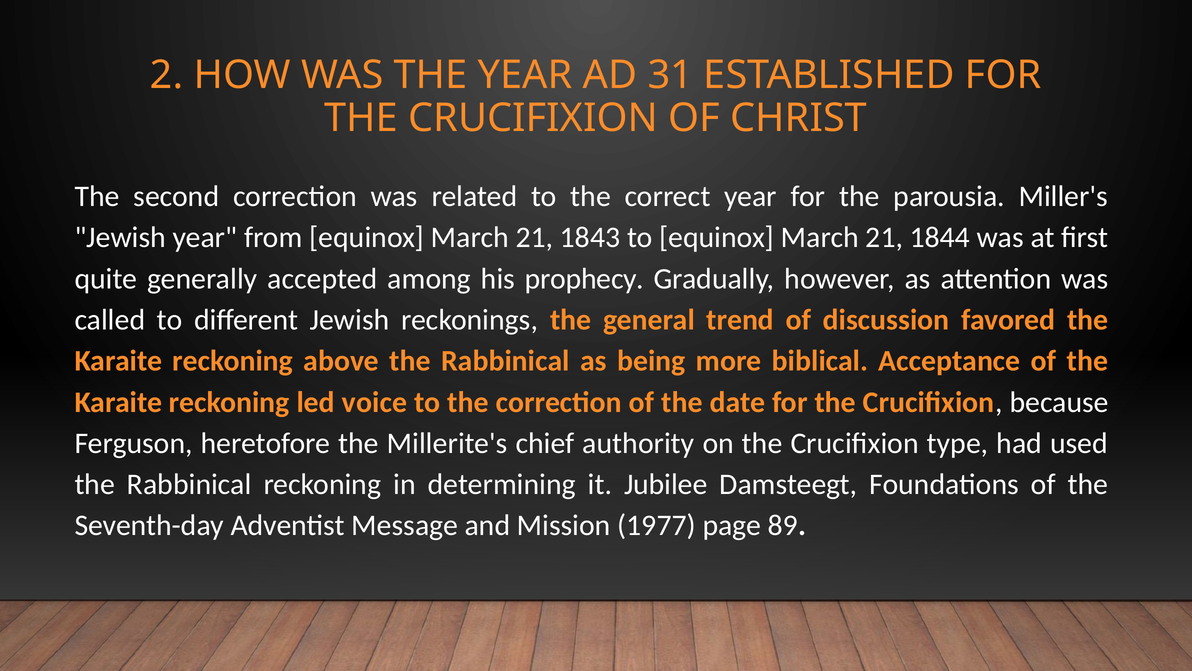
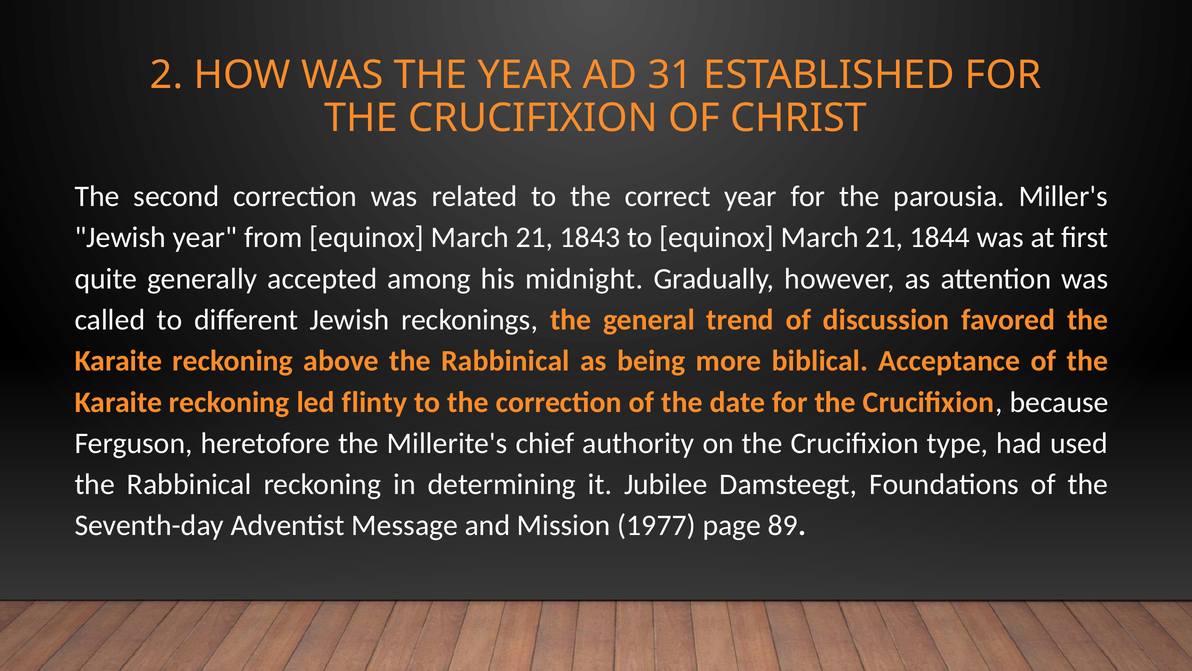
prophecy: prophecy -> midnight
voice: voice -> flinty
